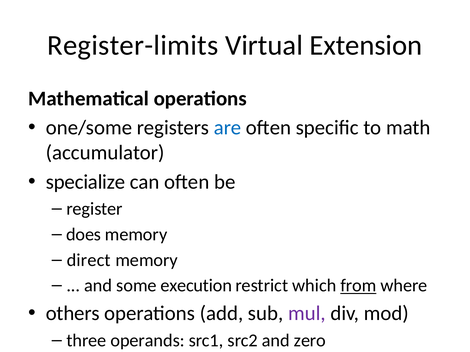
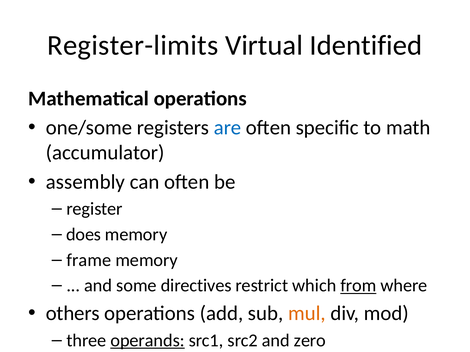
Extension: Extension -> Identified
specialize: specialize -> assembly
direct: direct -> frame
execution: execution -> directives
mul colour: purple -> orange
operands at (148, 341) underline: none -> present
